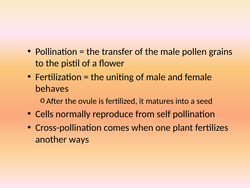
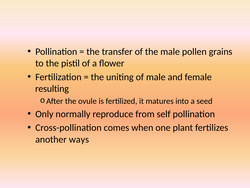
behaves: behaves -> resulting
Cells: Cells -> Only
